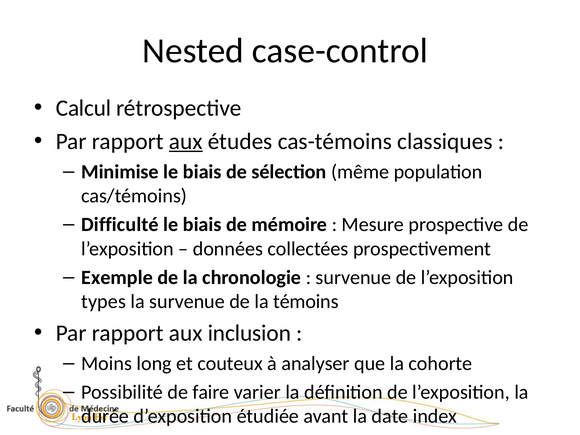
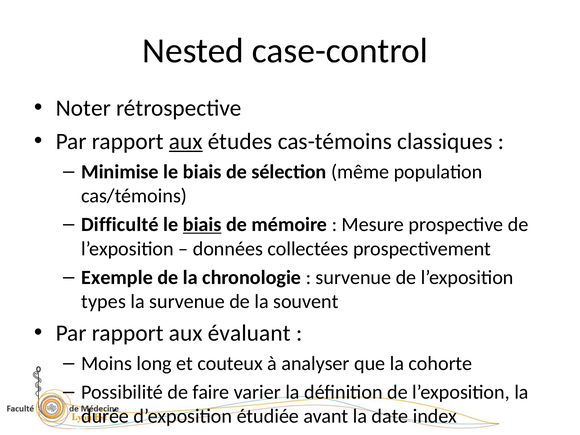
Calcul: Calcul -> Noter
biais at (202, 225) underline: none -> present
témoins: témoins -> souvent
inclusion: inclusion -> évaluant
